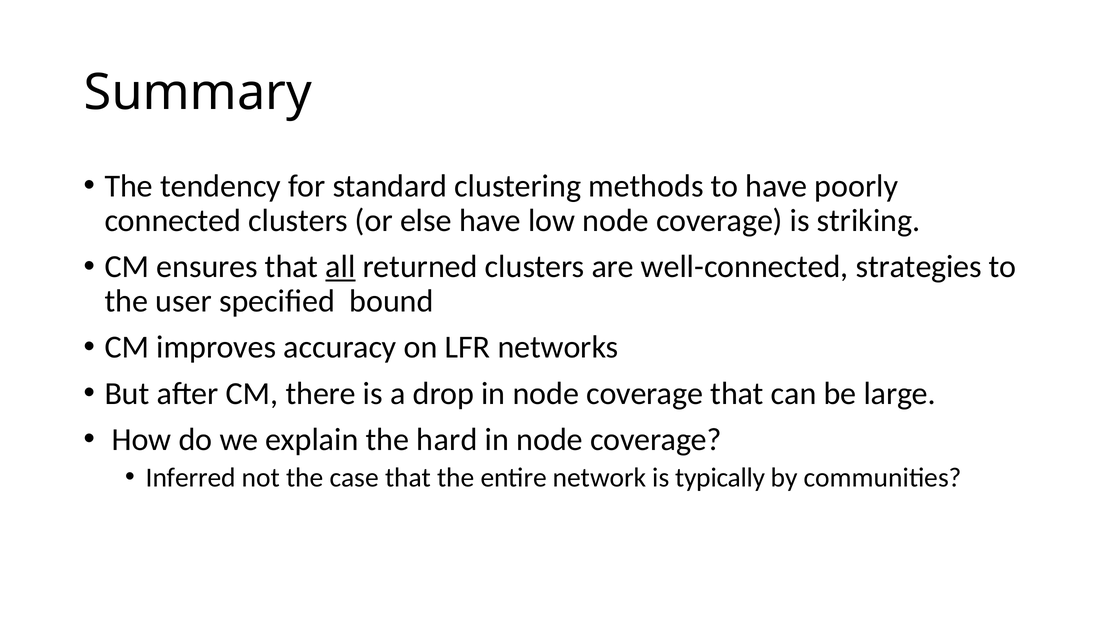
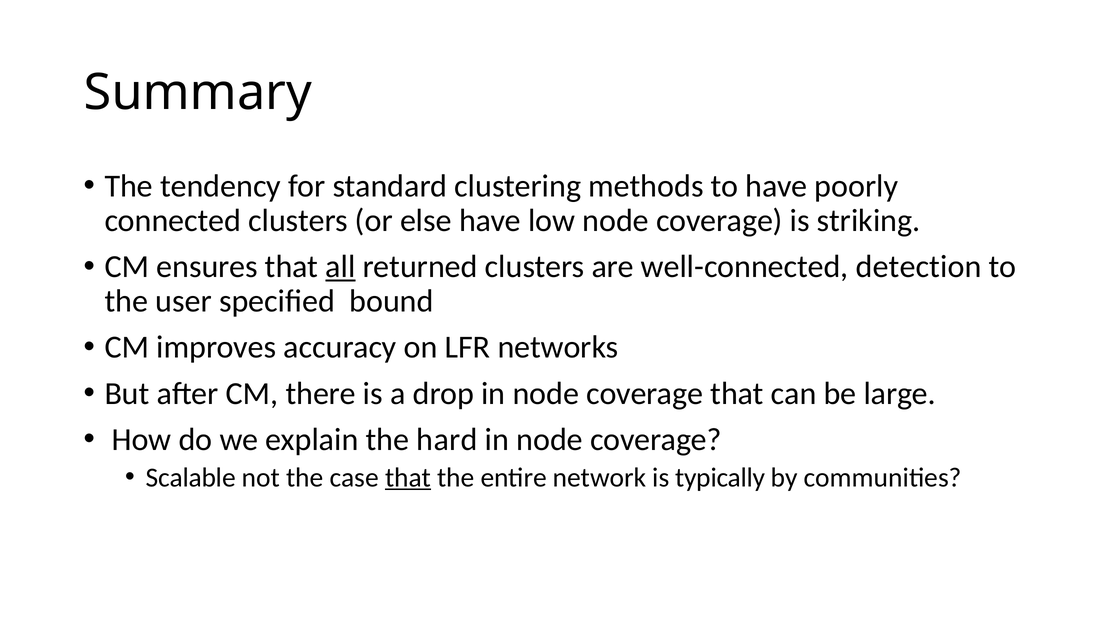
strategies: strategies -> detection
Inferred: Inferred -> Scalable
that at (408, 478) underline: none -> present
